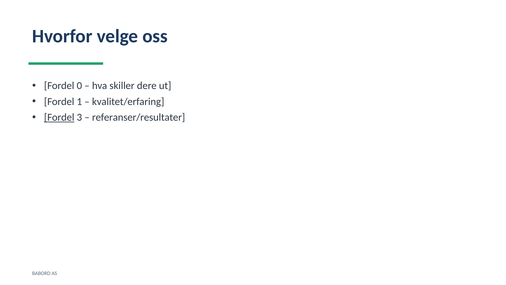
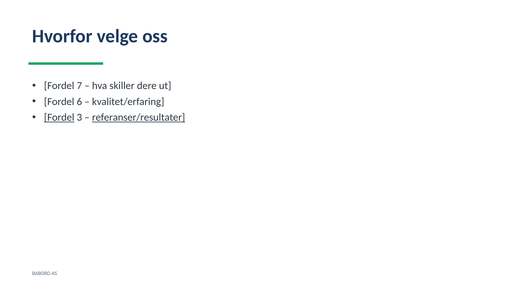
0: 0 -> 7
1: 1 -> 6
referanser/resultater underline: none -> present
